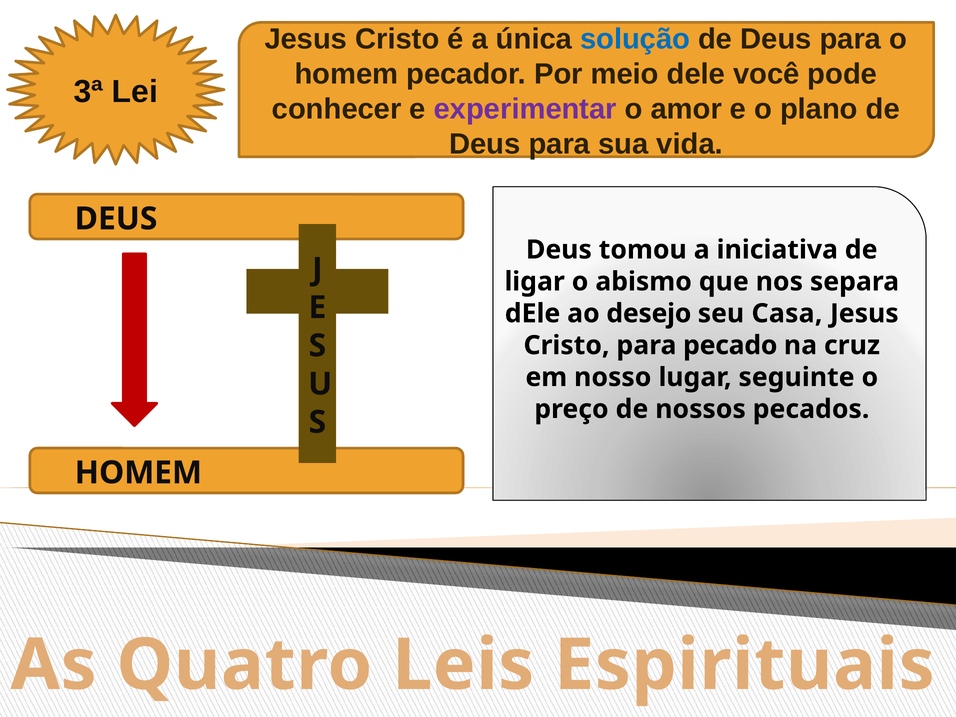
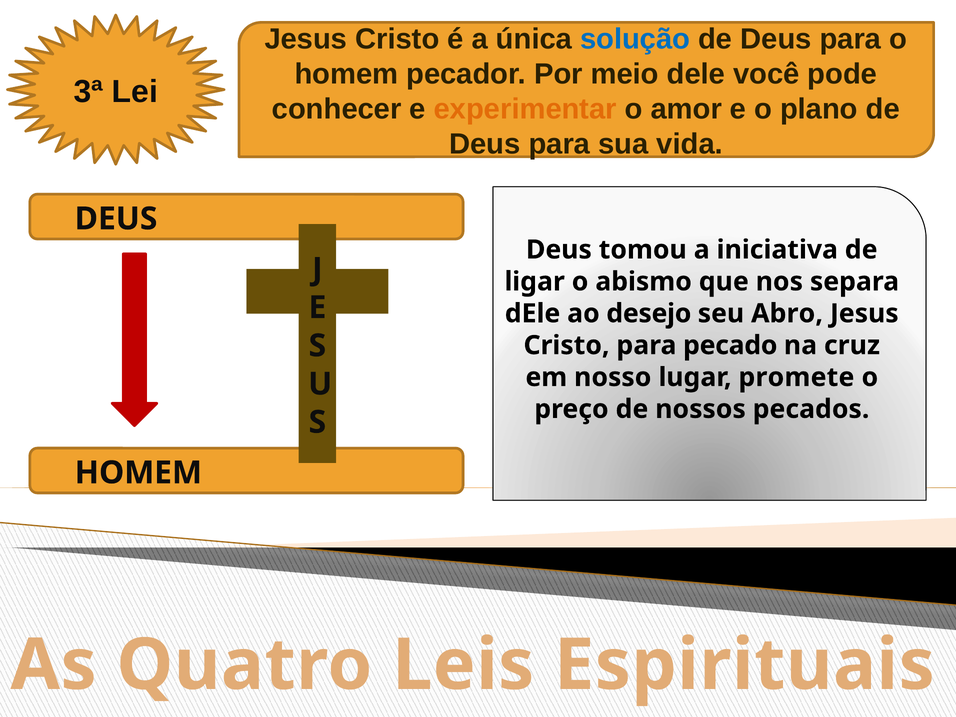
experimentar colour: purple -> orange
Casa: Casa -> Abro
seguinte: seguinte -> promete
